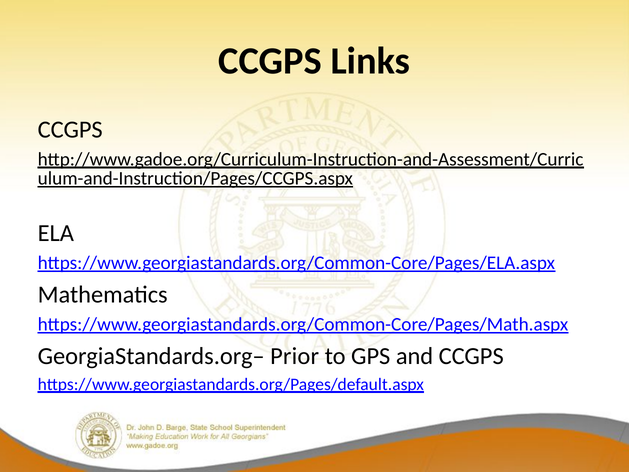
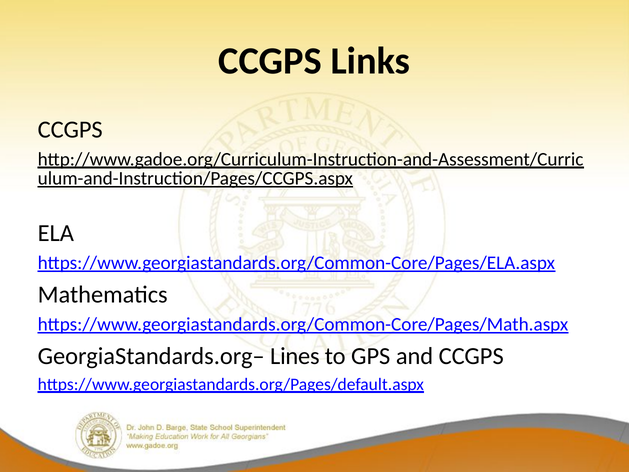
Prior: Prior -> Lines
